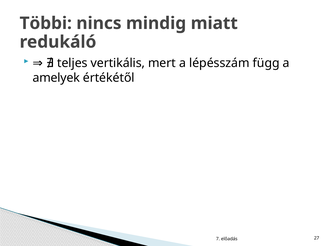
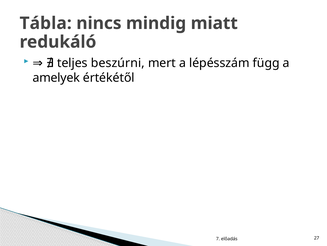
Többi: Többi -> Tábla
vertikális: vertikális -> beszúrni
